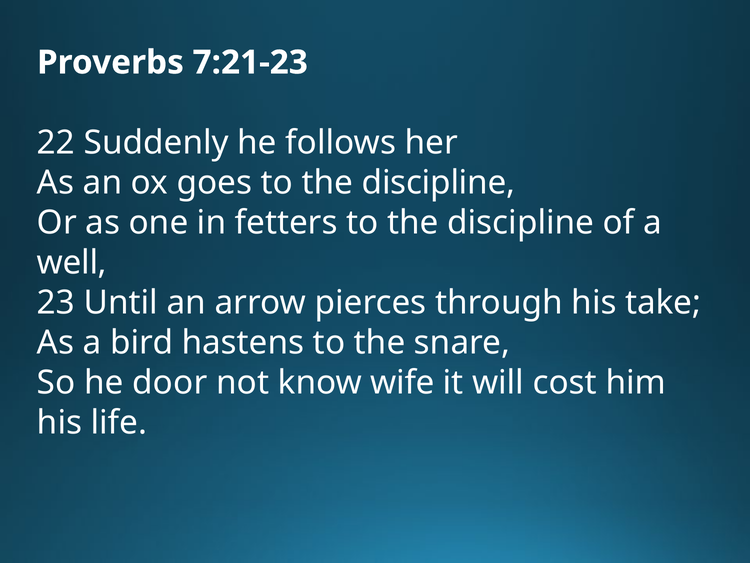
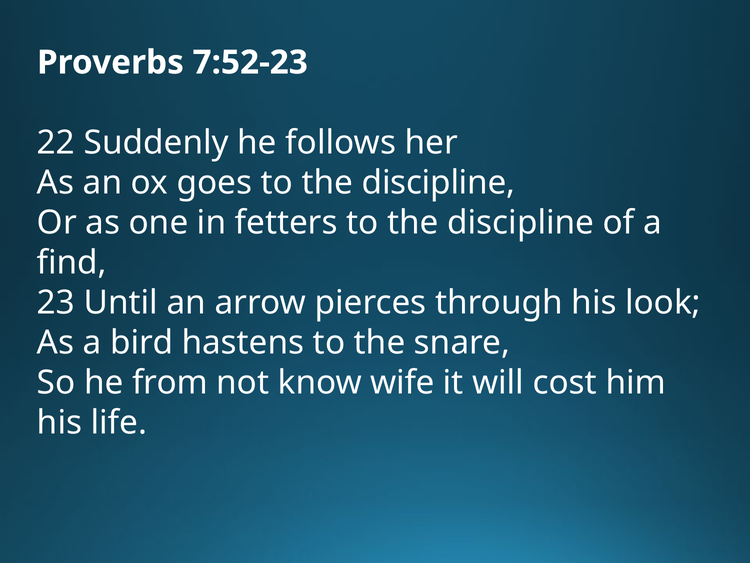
7:21-23: 7:21-23 -> 7:52-23
well: well -> find
take: take -> look
door: door -> from
